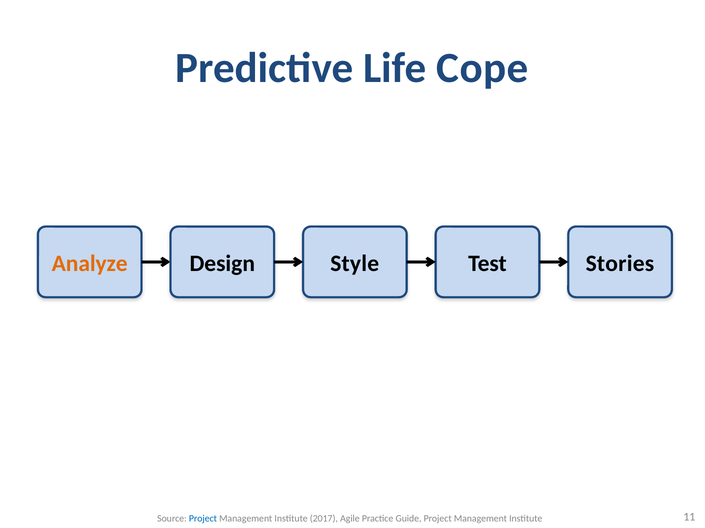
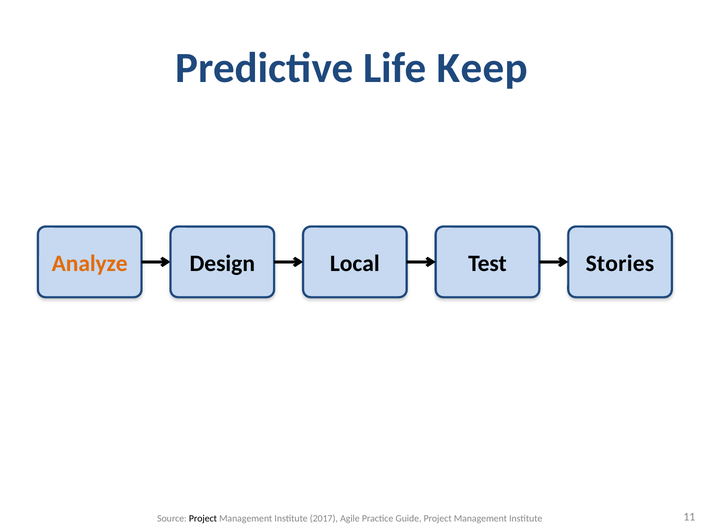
Cope: Cope -> Keep
Style: Style -> Local
Project at (203, 519) colour: blue -> black
